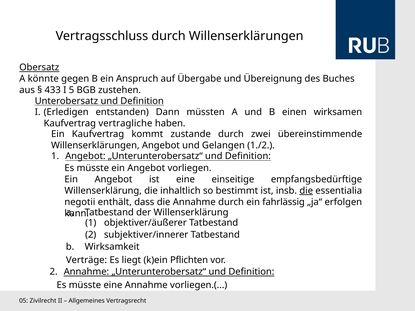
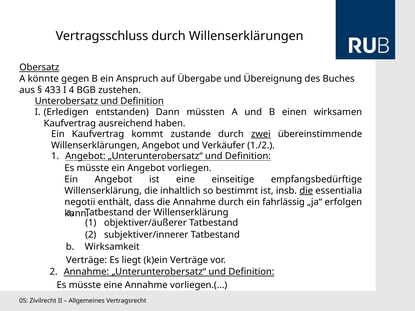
5: 5 -> 4
vertragliche: vertragliche -> ausreichend
zwei underline: none -> present
Gelangen: Gelangen -> Verkäufer
k)ein Pflichten: Pflichten -> Verträge
